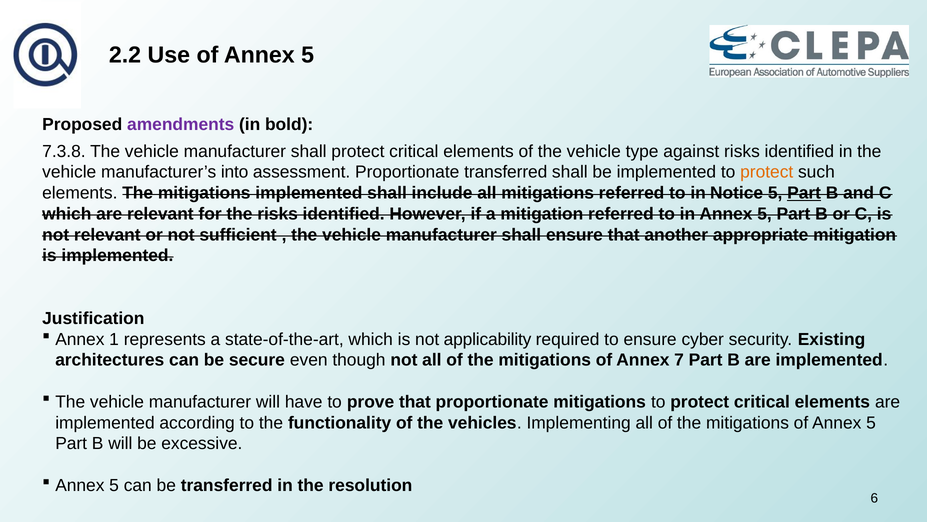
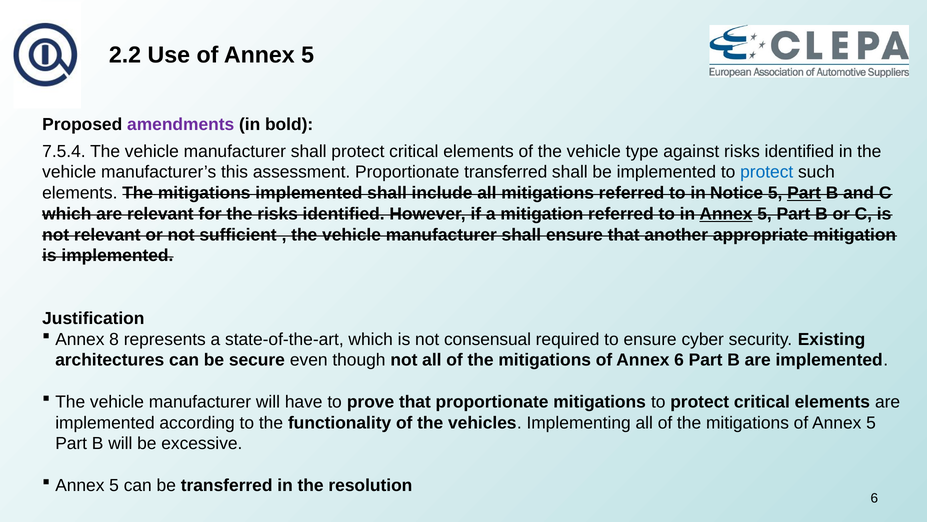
7.3.8: 7.3.8 -> 7.5.4
into: into -> this
protect at (767, 172) colour: orange -> blue
Annex at (726, 214) underline: none -> present
1: 1 -> 8
applicability: applicability -> consensual
Annex 7: 7 -> 6
